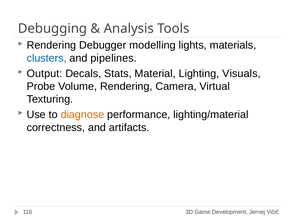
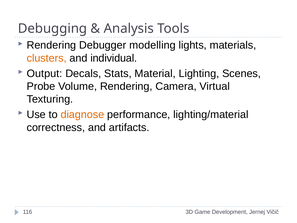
clusters colour: blue -> orange
pipelines: pipelines -> individual
Visuals: Visuals -> Scenes
